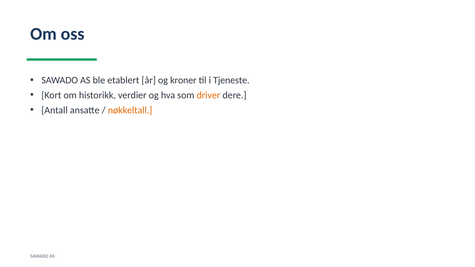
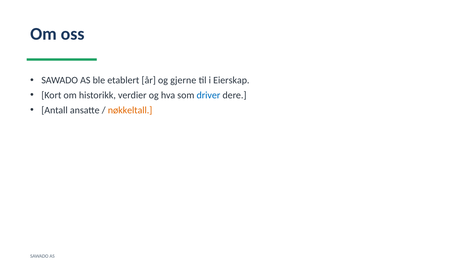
kroner: kroner -> gjerne
Tjeneste: Tjeneste -> Eierskap
driver colour: orange -> blue
